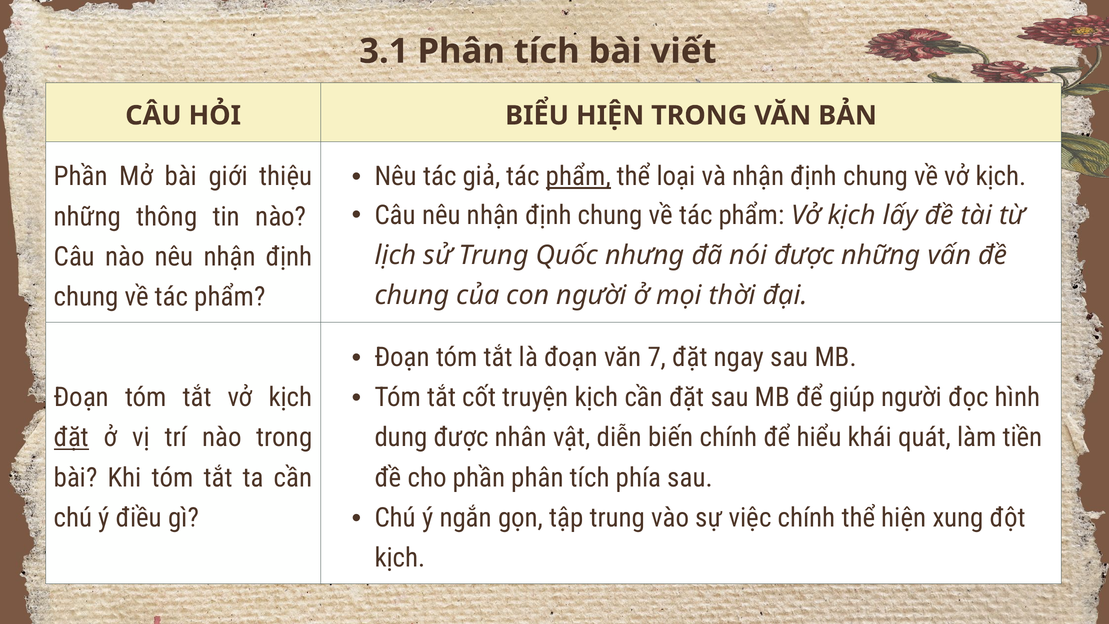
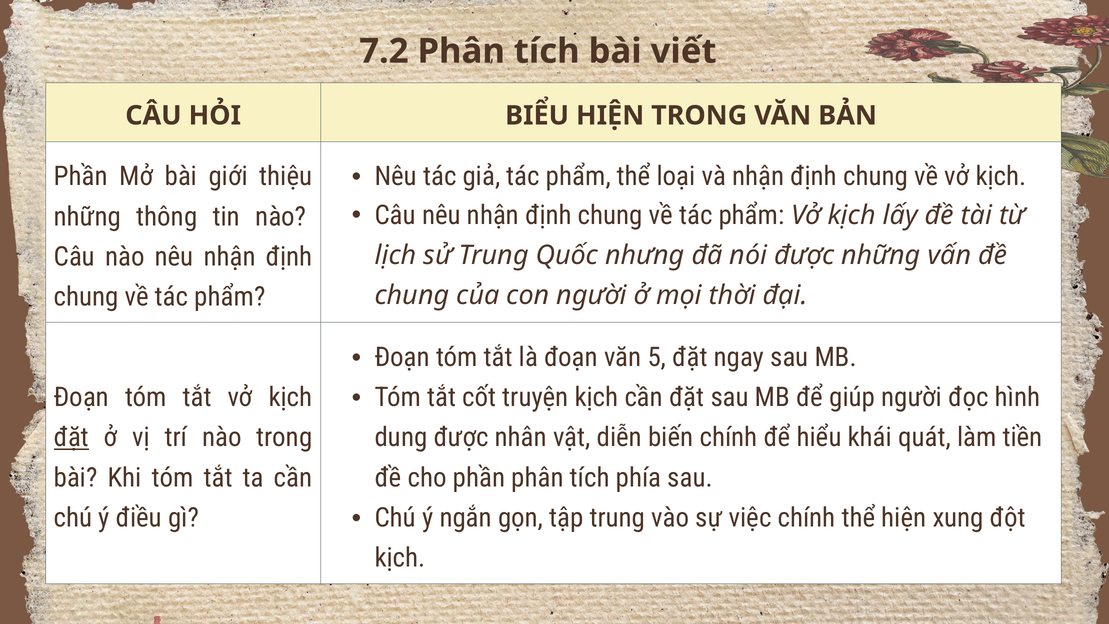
3.1: 3.1 -> 7.2
phẩm at (578, 176) underline: present -> none
7: 7 -> 5
